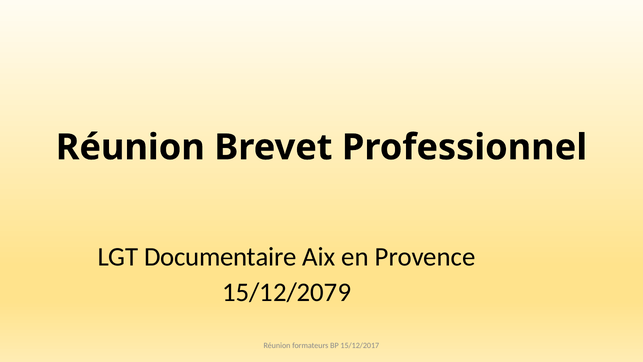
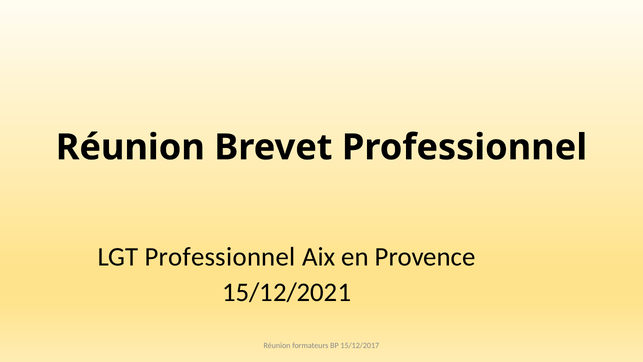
LGT Documentaire: Documentaire -> Professionnel
15/12/2079: 15/12/2079 -> 15/12/2021
